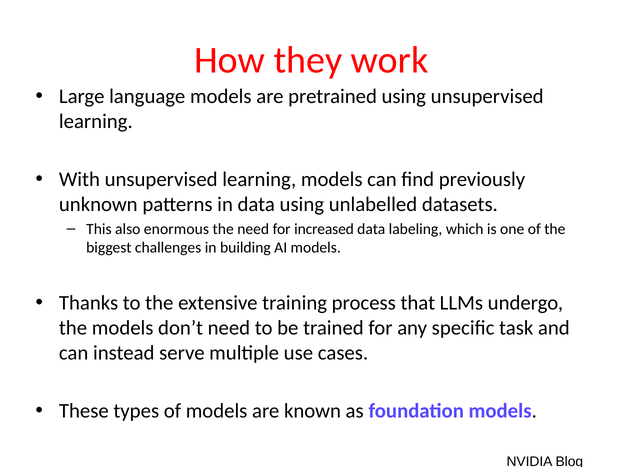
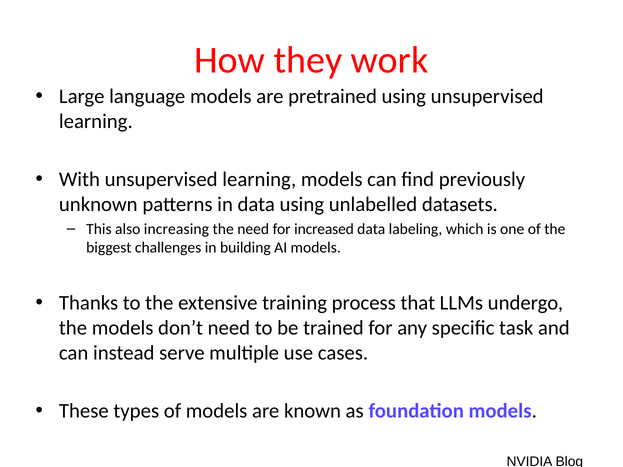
enormous: enormous -> increasing
